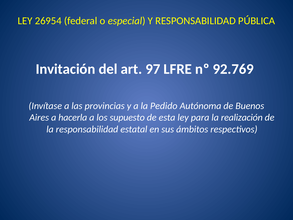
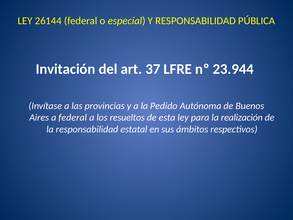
26954: 26954 -> 26144
97: 97 -> 37
92.769: 92.769 -> 23.944
a hacerla: hacerla -> federal
supuesto: supuesto -> resueltos
